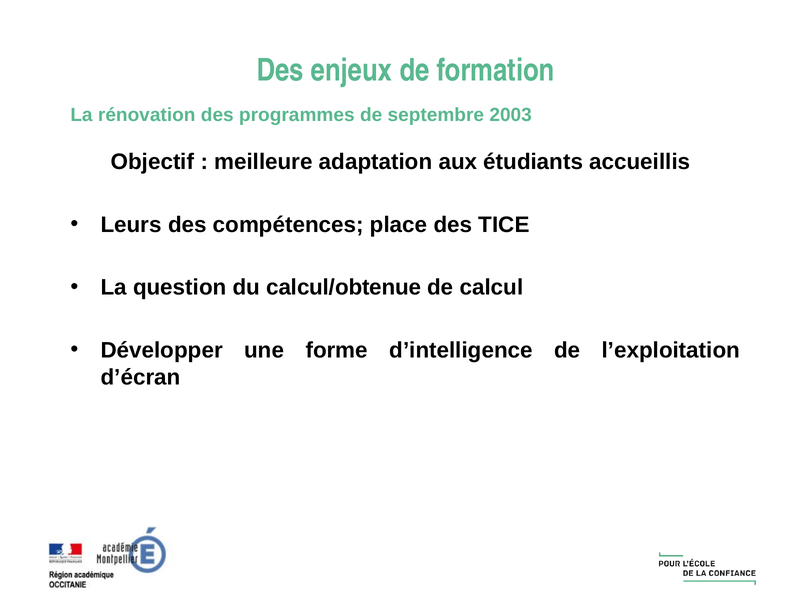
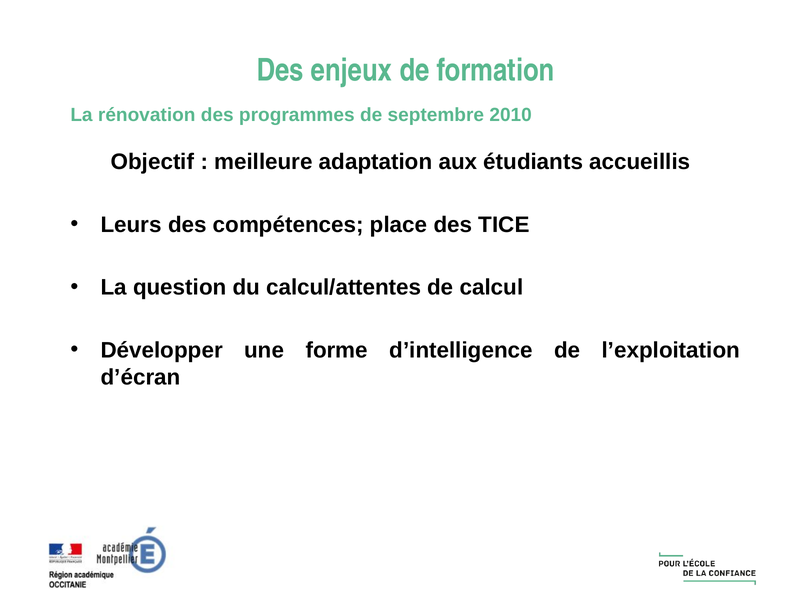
2003: 2003 -> 2010
calcul/obtenue: calcul/obtenue -> calcul/attentes
